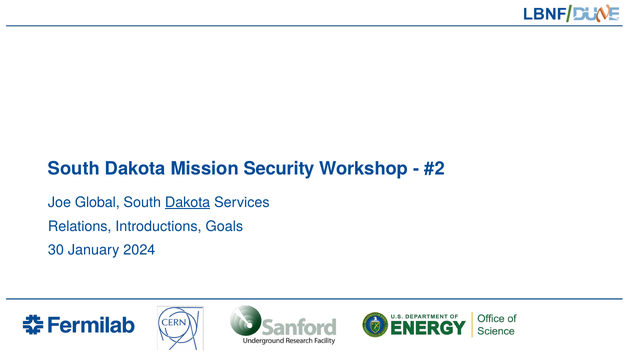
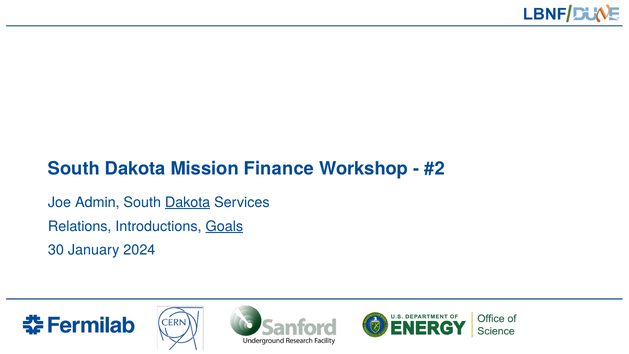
Security: Security -> Finance
Global: Global -> Admin
Goals underline: none -> present
